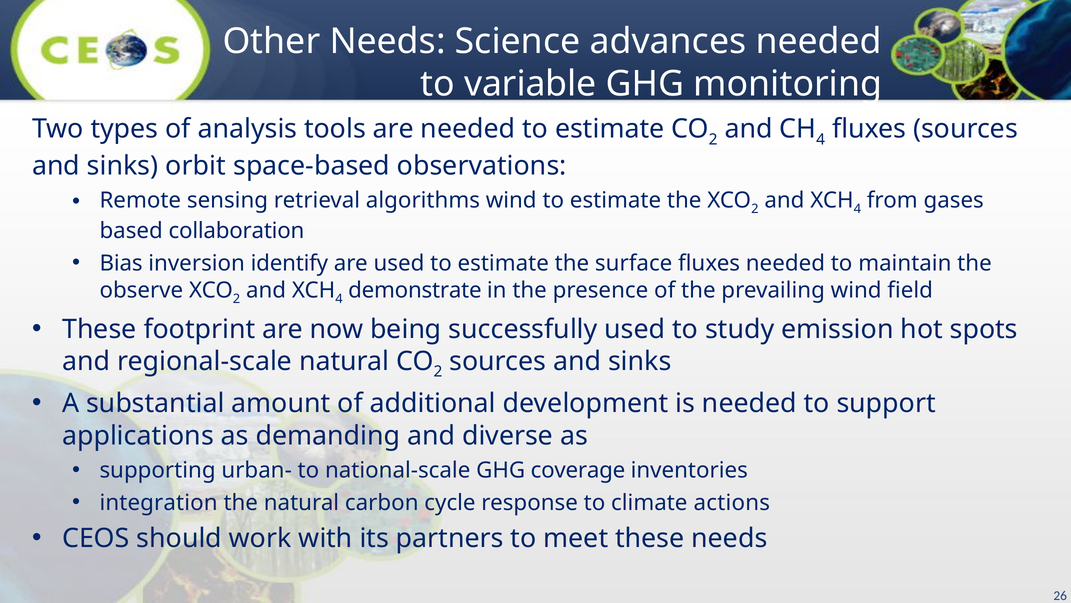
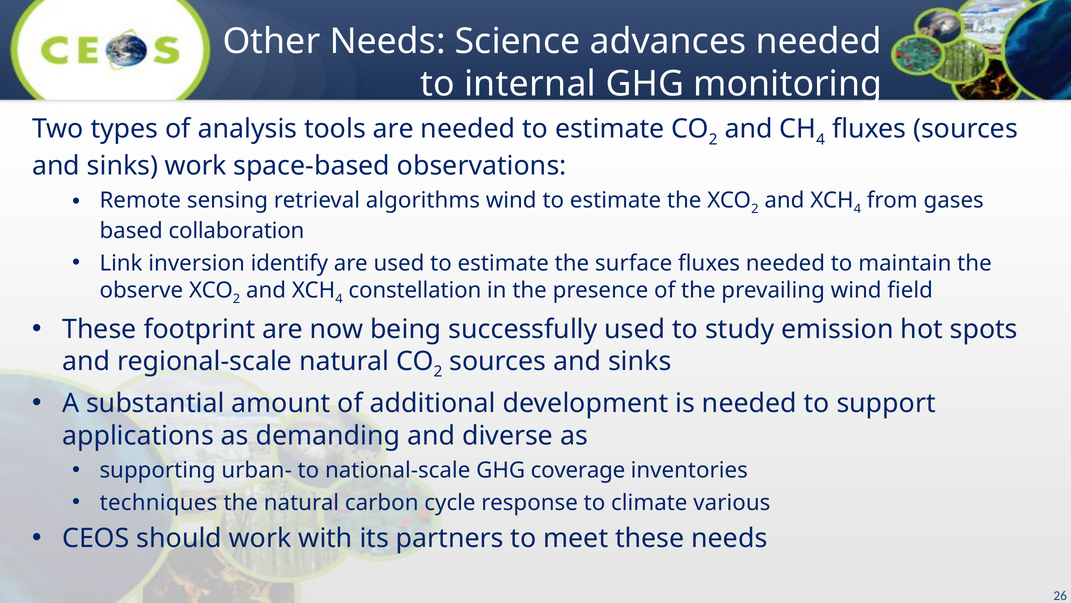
variable: variable -> internal
sinks orbit: orbit -> work
Bias: Bias -> Link
demonstrate: demonstrate -> constellation
integration: integration -> techniques
actions: actions -> various
